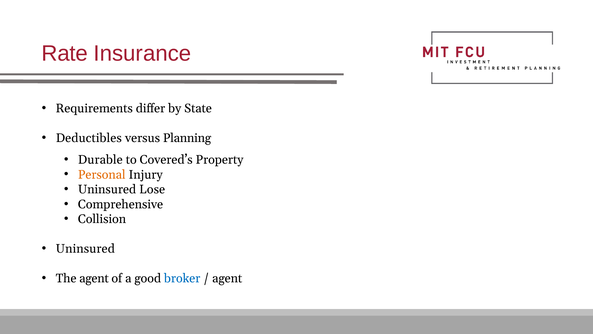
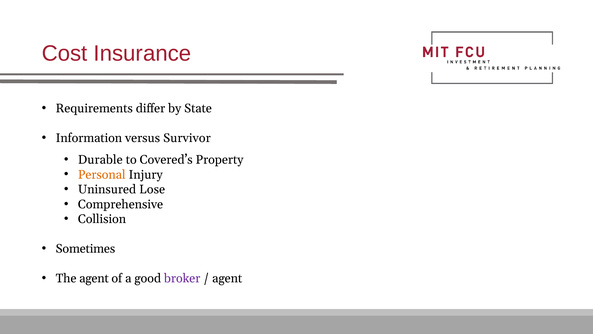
Rate: Rate -> Cost
Deductibles: Deductibles -> Information
Planning: Planning -> Survivor
Uninsured at (85, 249): Uninsured -> Sometimes
broker colour: blue -> purple
